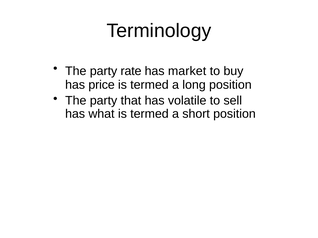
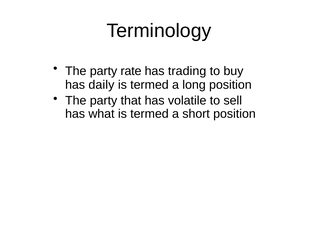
market: market -> trading
price: price -> daily
